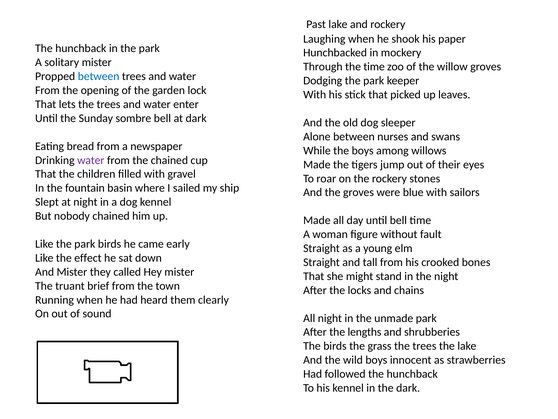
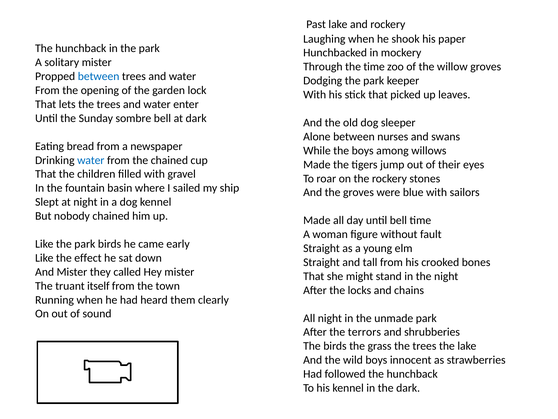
water at (91, 160) colour: purple -> blue
brief: brief -> itself
lengths: lengths -> terrors
